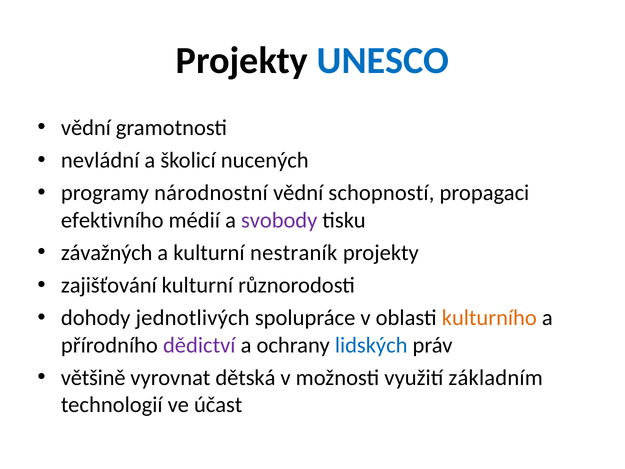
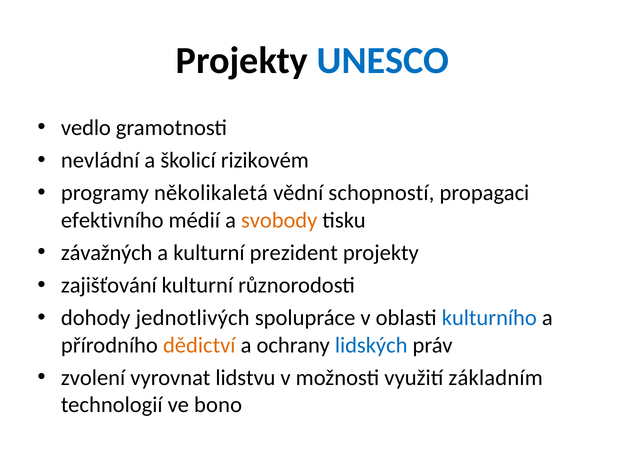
vědní at (86, 128): vědní -> vedlo
nucených: nucených -> rizikovém
národnostní: národnostní -> několikaletá
svobody colour: purple -> orange
nestraník: nestraník -> prezident
kulturního colour: orange -> blue
dědictví colour: purple -> orange
většině: většině -> zvolení
dětská: dětská -> lidstvu
účast: účast -> bono
